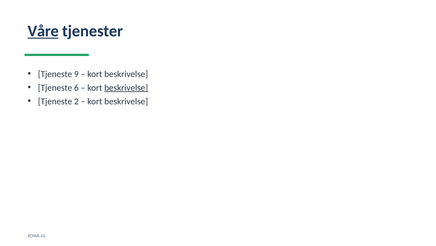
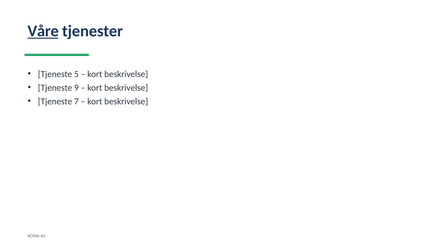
9: 9 -> 5
6: 6 -> 9
beskrivelse at (126, 87) underline: present -> none
2: 2 -> 7
